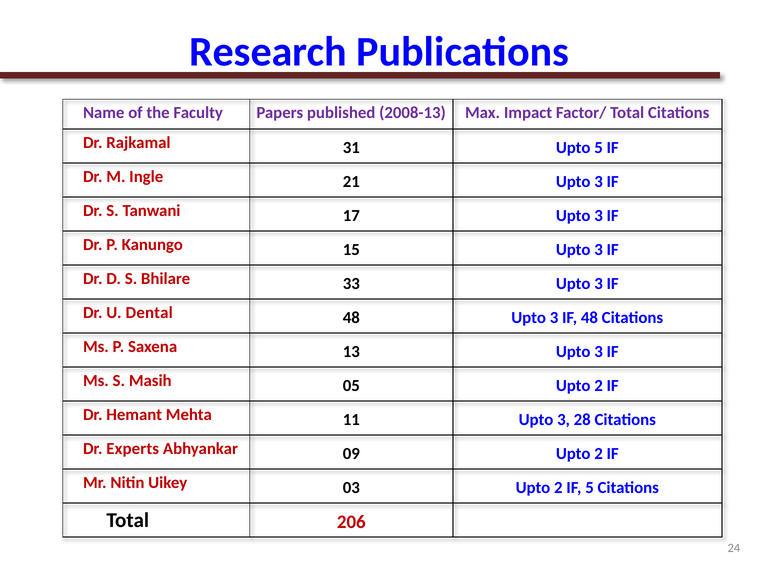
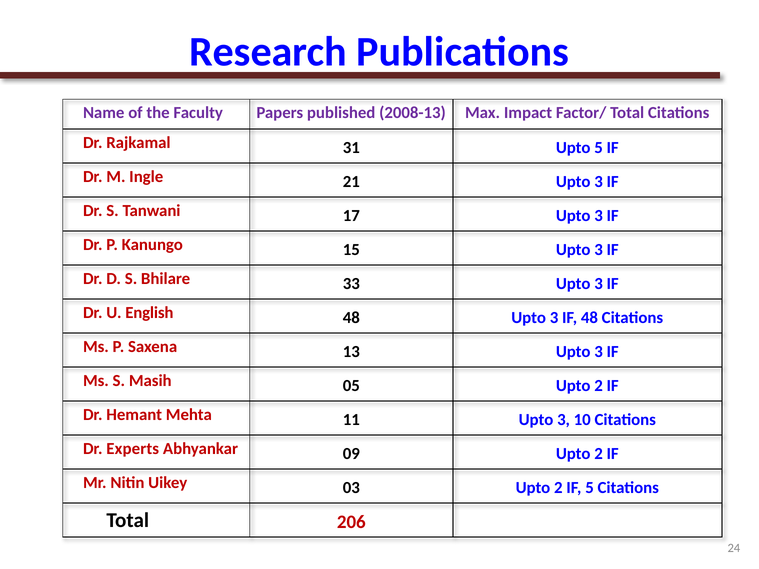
Dental: Dental -> English
28: 28 -> 10
